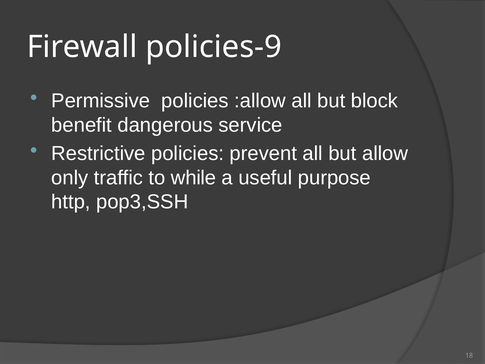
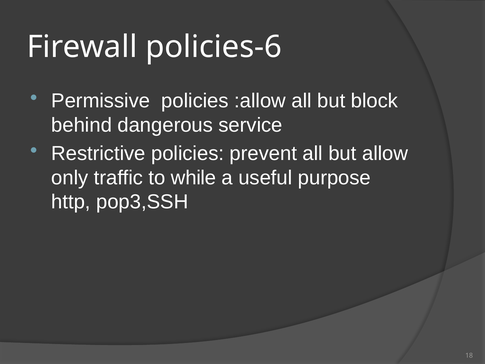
policies-9: policies-9 -> policies-6
benefit: benefit -> behind
